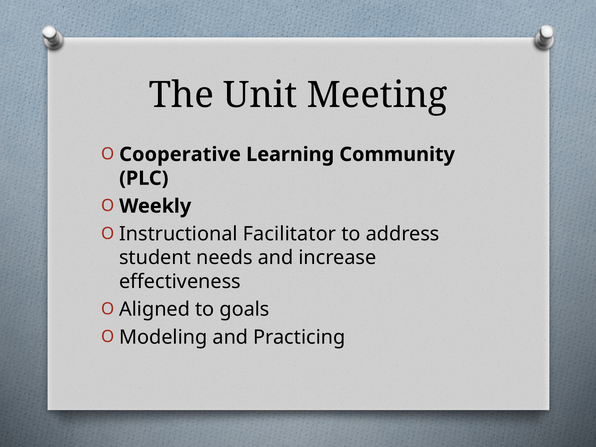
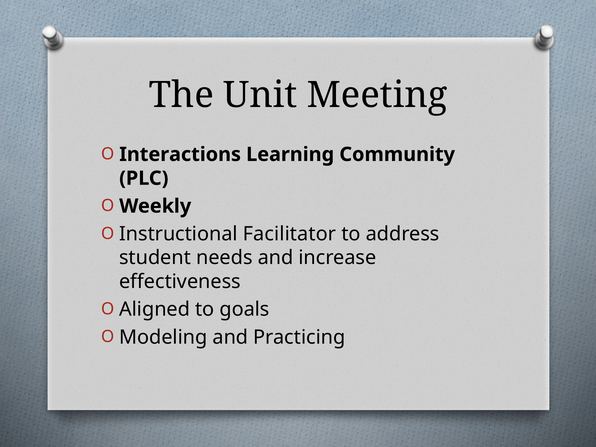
Cooperative: Cooperative -> Interactions
